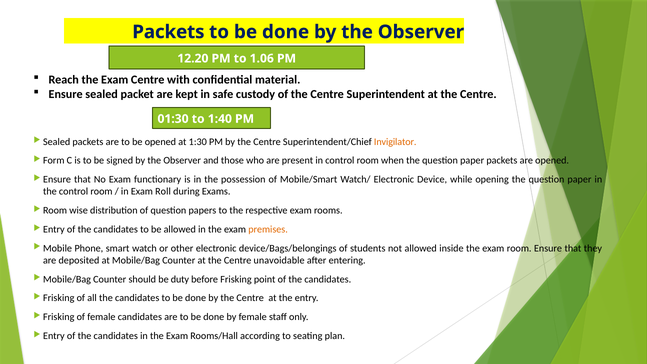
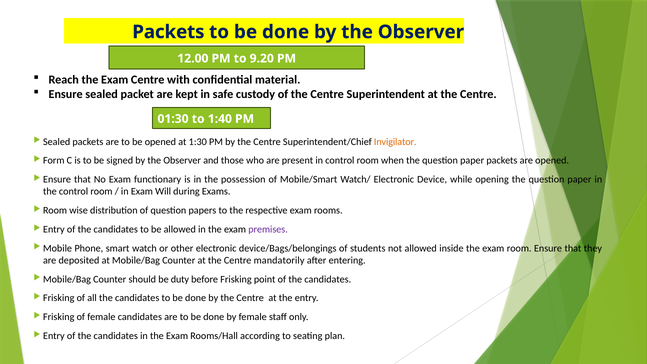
12.20: 12.20 -> 12.00
1.06: 1.06 -> 9.20
Roll: Roll -> Will
premises colour: orange -> purple
unavoidable: unavoidable -> mandatorily
